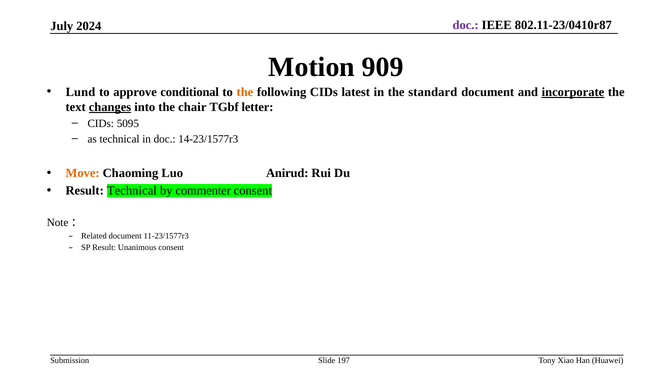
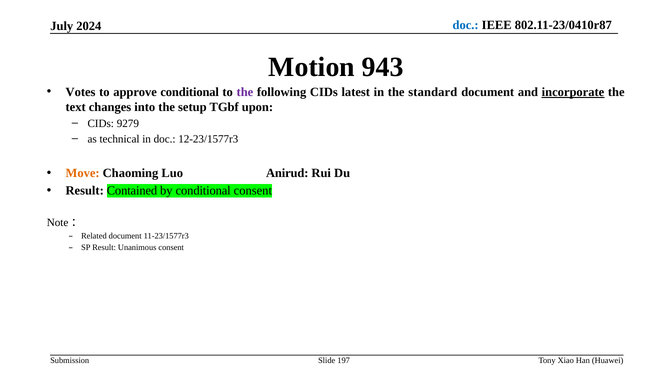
doc at (466, 25) colour: purple -> blue
909: 909 -> 943
Lund: Lund -> Votes
the at (245, 92) colour: orange -> purple
changes underline: present -> none
chair: chair -> setup
letter: letter -> upon
5095: 5095 -> 9279
14-23/1577r3: 14-23/1577r3 -> 12-23/1577r3
Result Technical: Technical -> Contained
by commenter: commenter -> conditional
